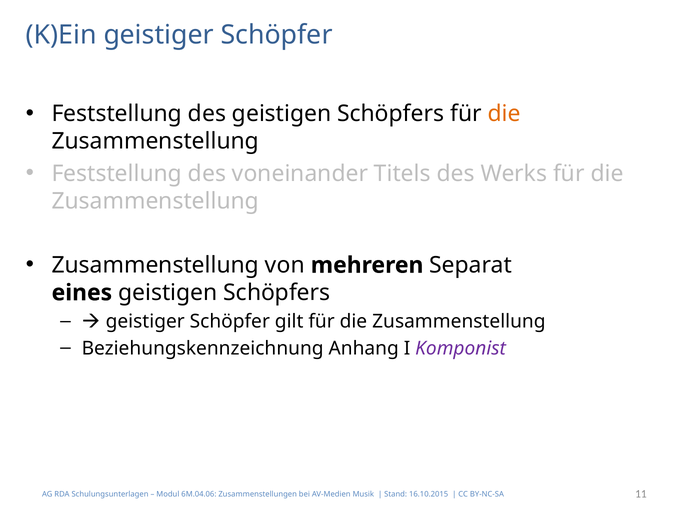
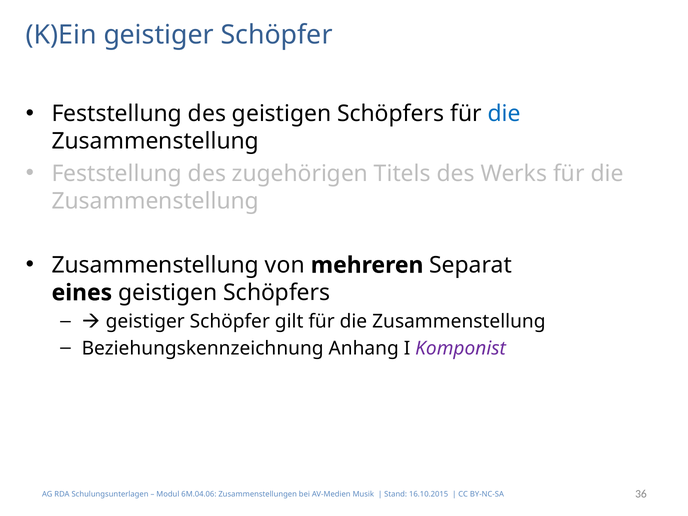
die at (504, 114) colour: orange -> blue
voneinander: voneinander -> zugehörigen
11: 11 -> 36
